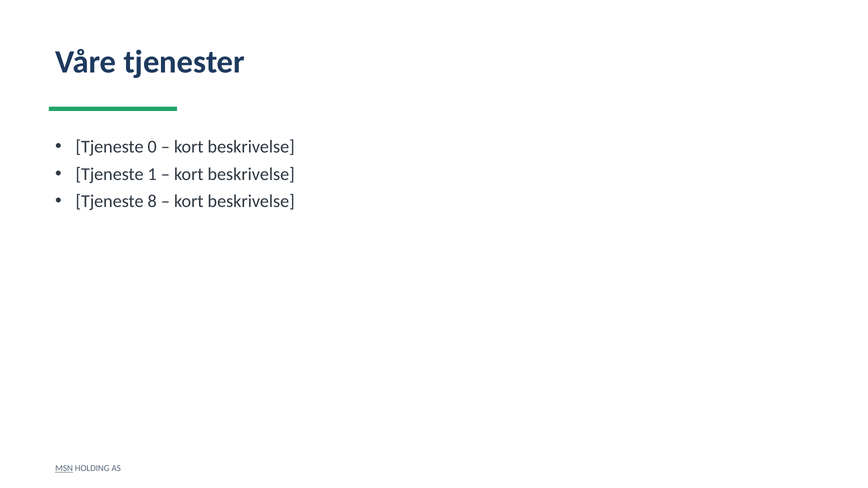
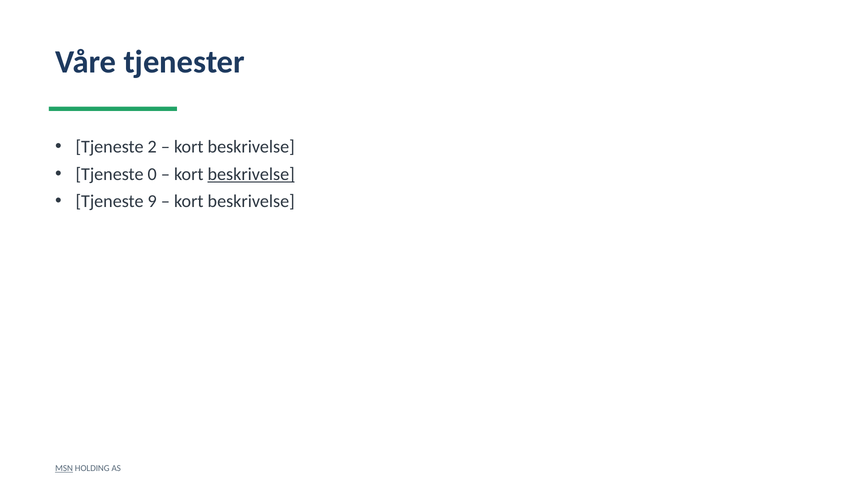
0: 0 -> 2
1: 1 -> 0
beskrivelse at (251, 174) underline: none -> present
8: 8 -> 9
